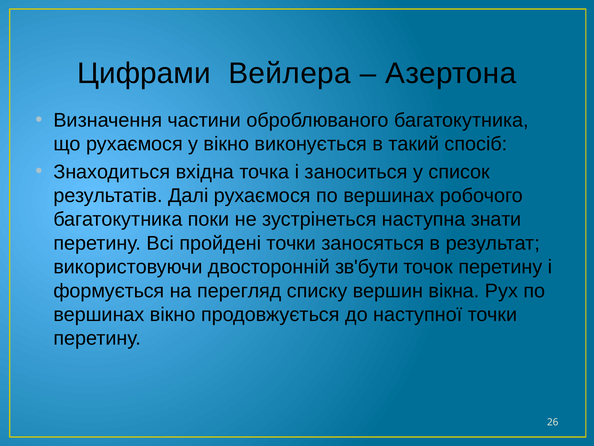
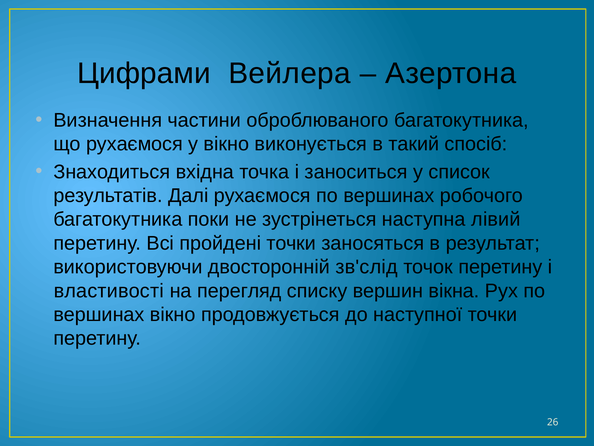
знати: знати -> лівий
зв'бути: зв'бути -> зв'слід
формується: формується -> властивості
